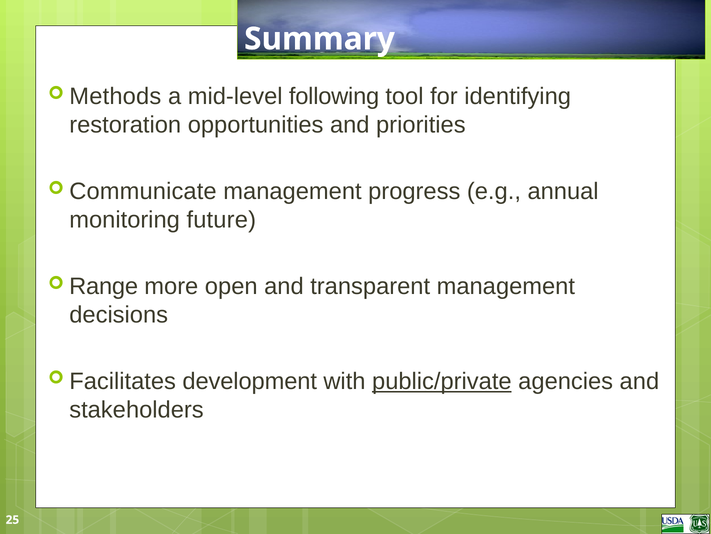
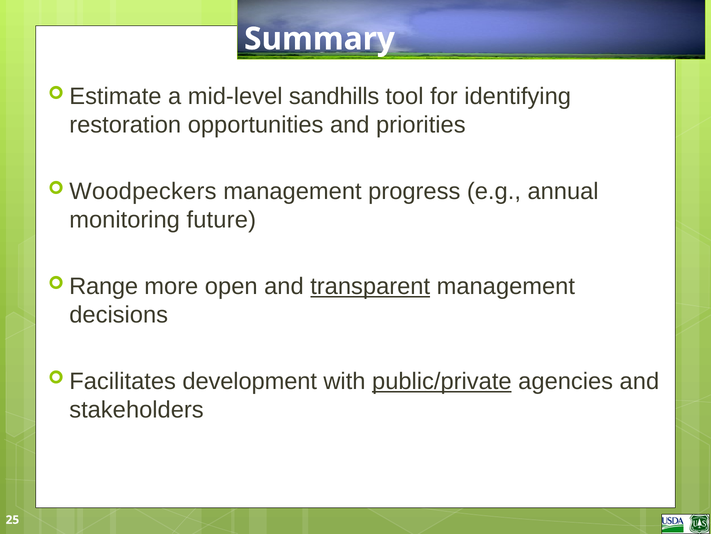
Methods: Methods -> Estimate
following: following -> sandhills
Communicate: Communicate -> Woodpeckers
transparent underline: none -> present
